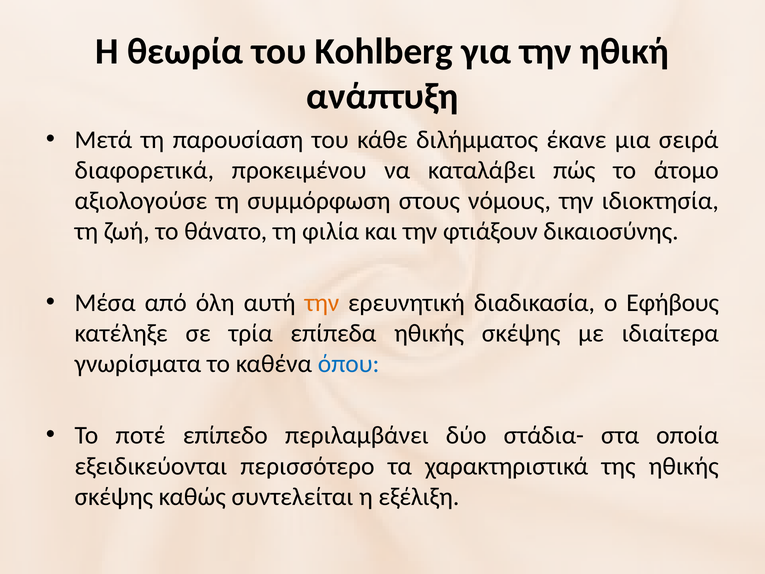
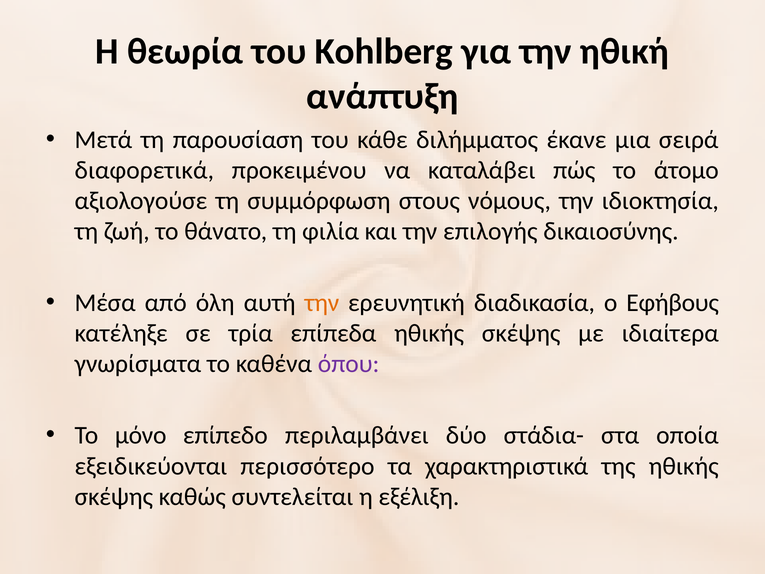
φτιάξουν: φτιάξουν -> επιλογής
όπου colour: blue -> purple
ποτέ: ποτέ -> μόνο
